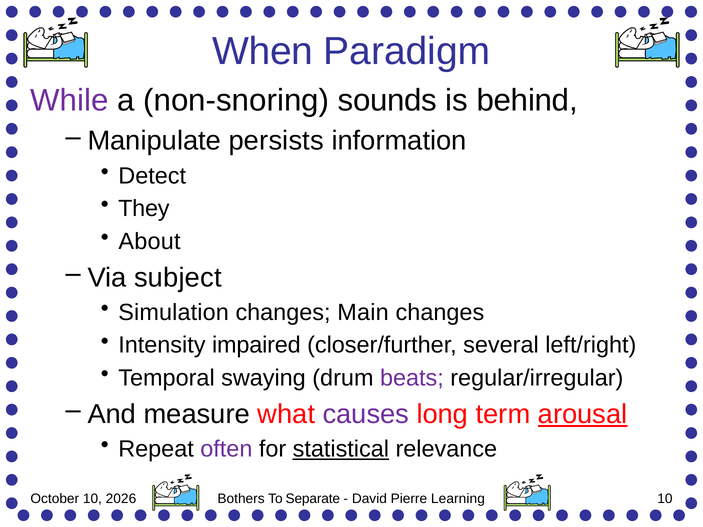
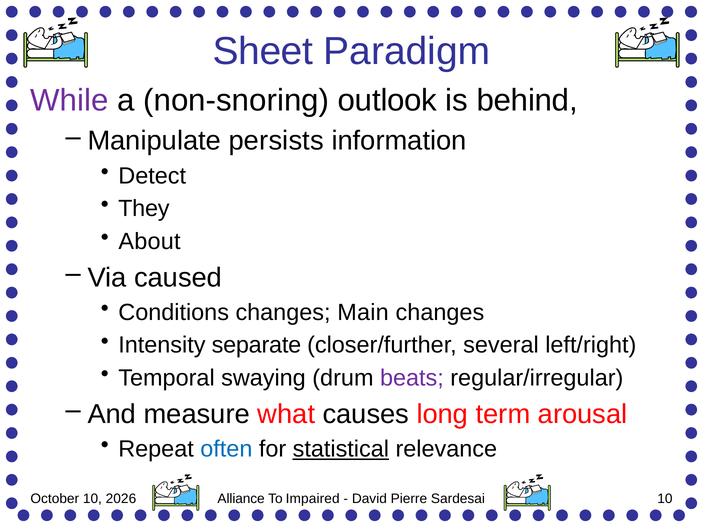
When: When -> Sheet
sounds: sounds -> outlook
subject: subject -> caused
Simulation: Simulation -> Conditions
impaired: impaired -> separate
causes colour: purple -> black
arousal underline: present -> none
often colour: purple -> blue
Bothers: Bothers -> Alliance
Separate: Separate -> Impaired
Learning: Learning -> Sardesai
